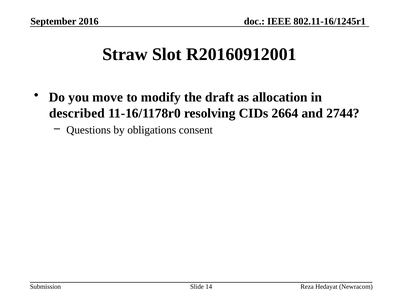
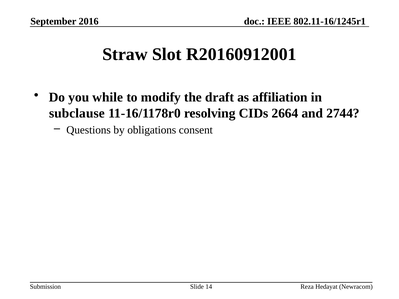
move: move -> while
allocation: allocation -> affiliation
described: described -> subclause
